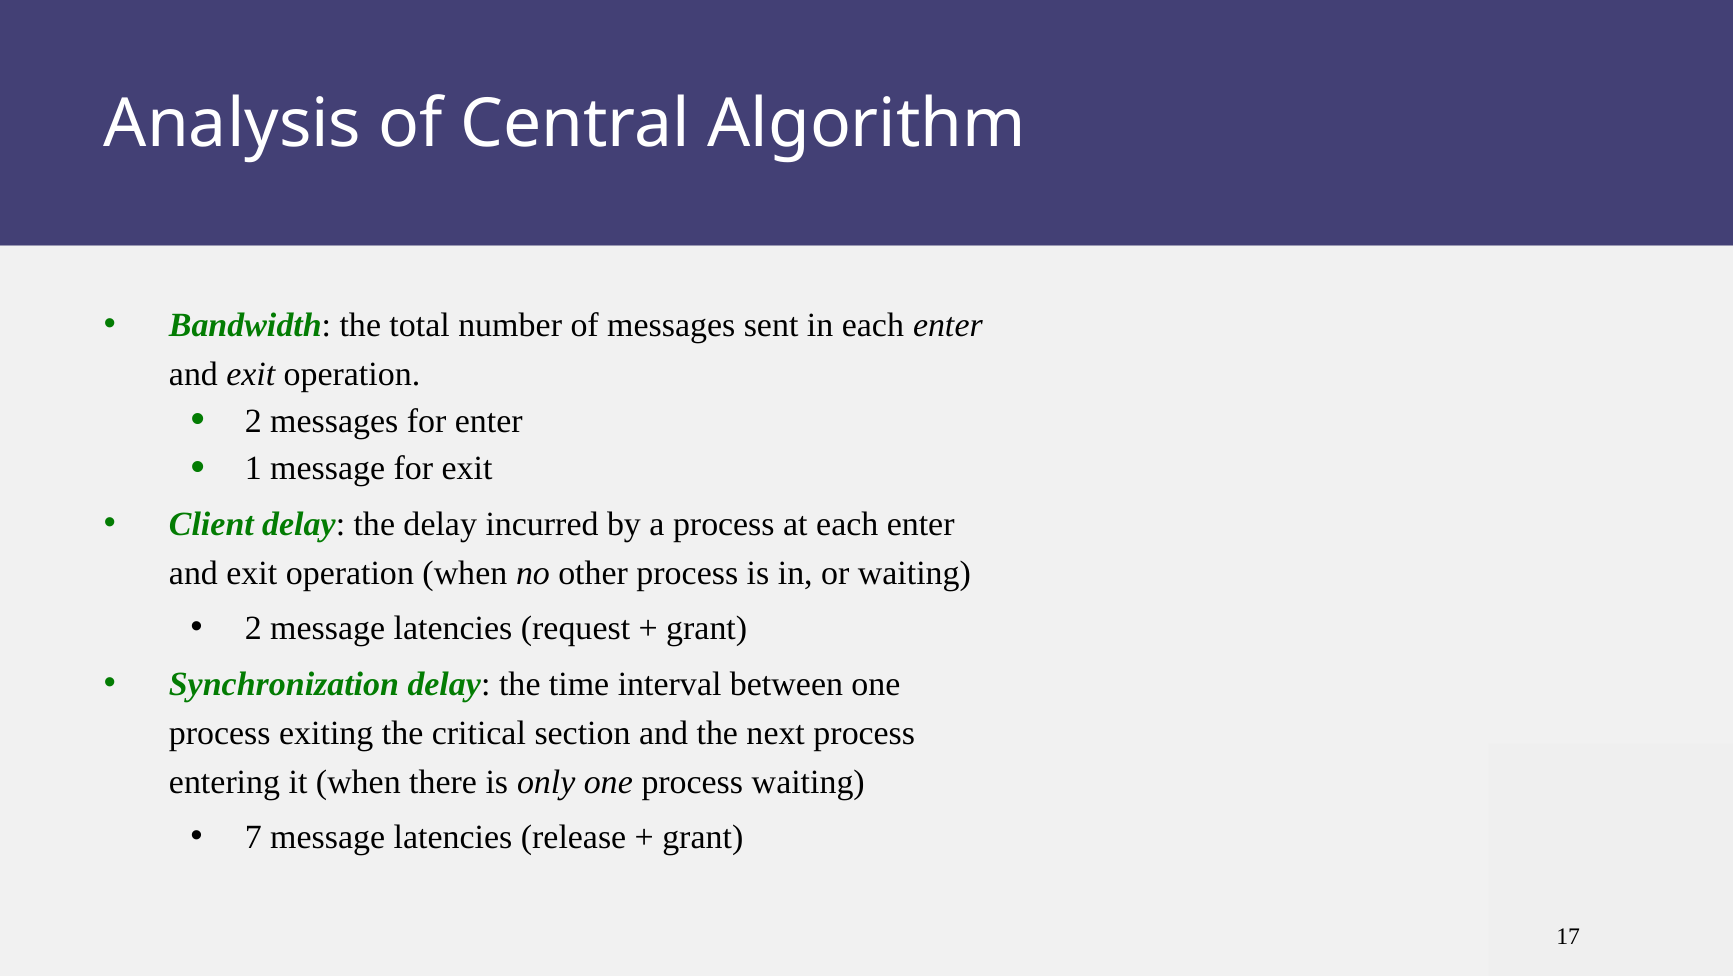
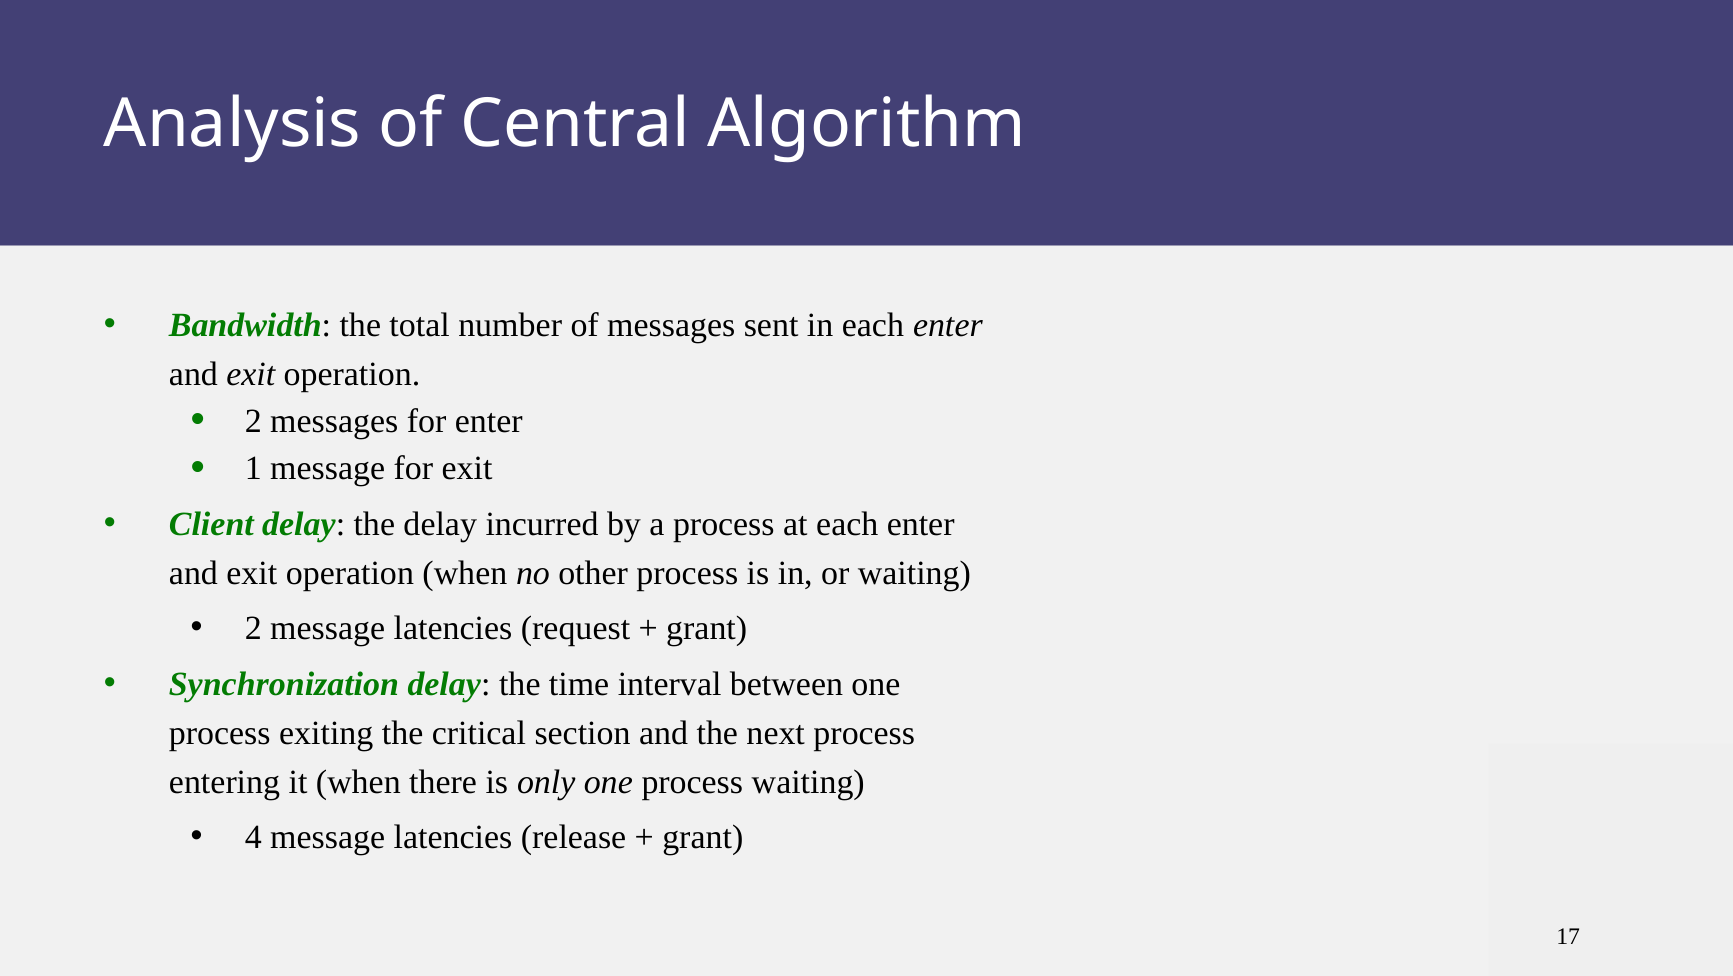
7: 7 -> 4
